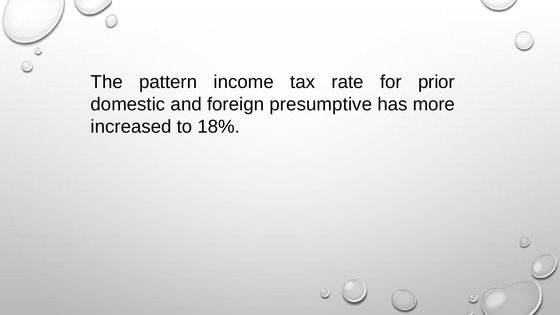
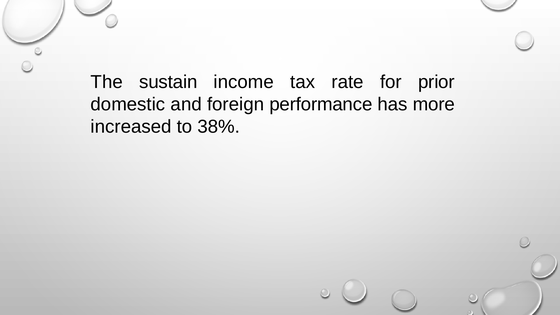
pattern: pattern -> sustain
presumptive: presumptive -> performance
18%: 18% -> 38%
